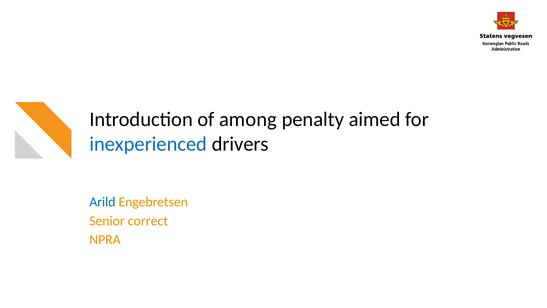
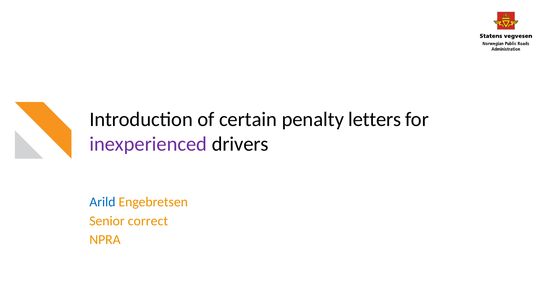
among: among -> certain
aimed: aimed -> letters
inexperienced colour: blue -> purple
